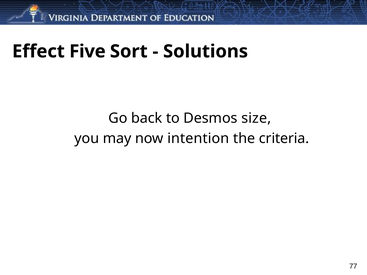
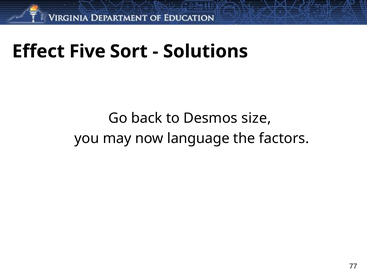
intention: intention -> language
criteria: criteria -> factors
